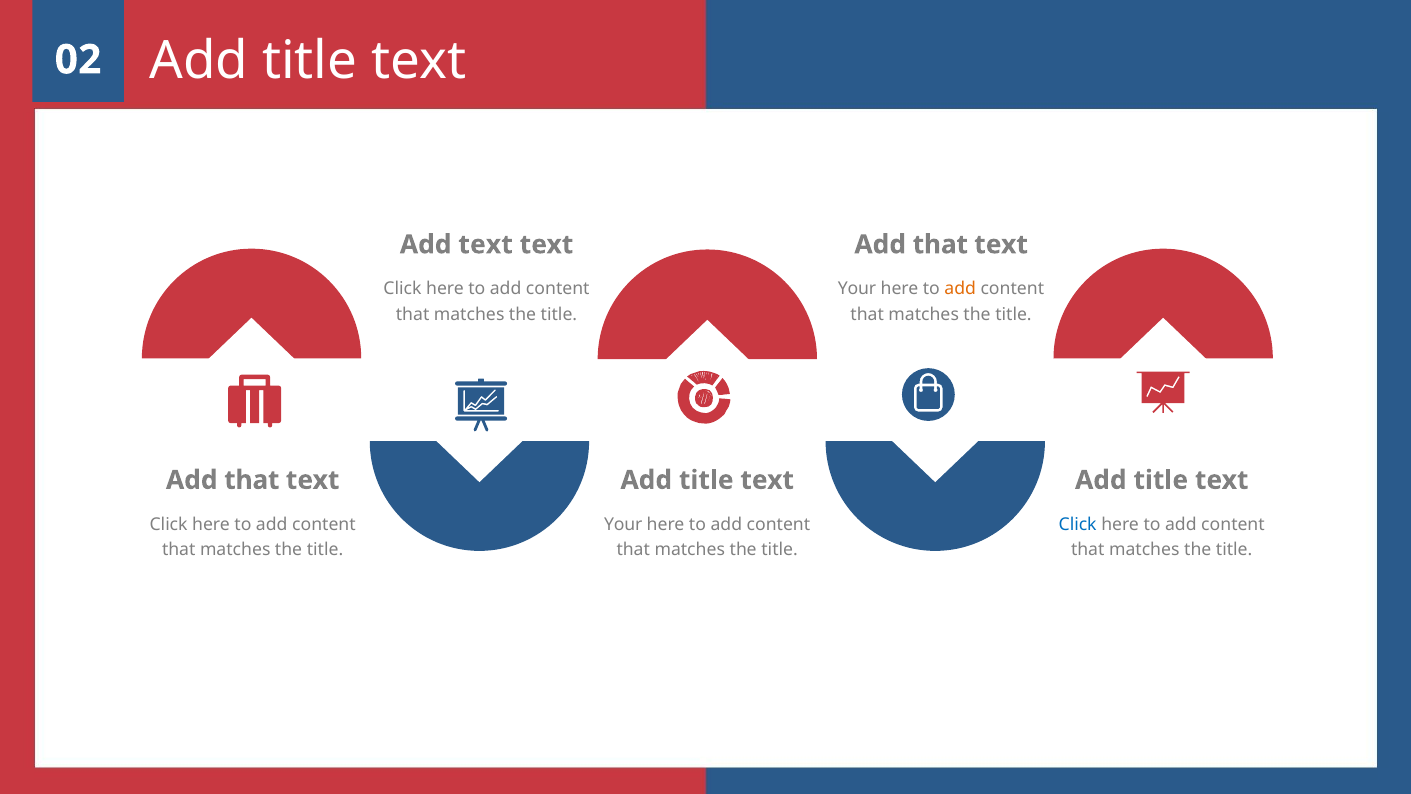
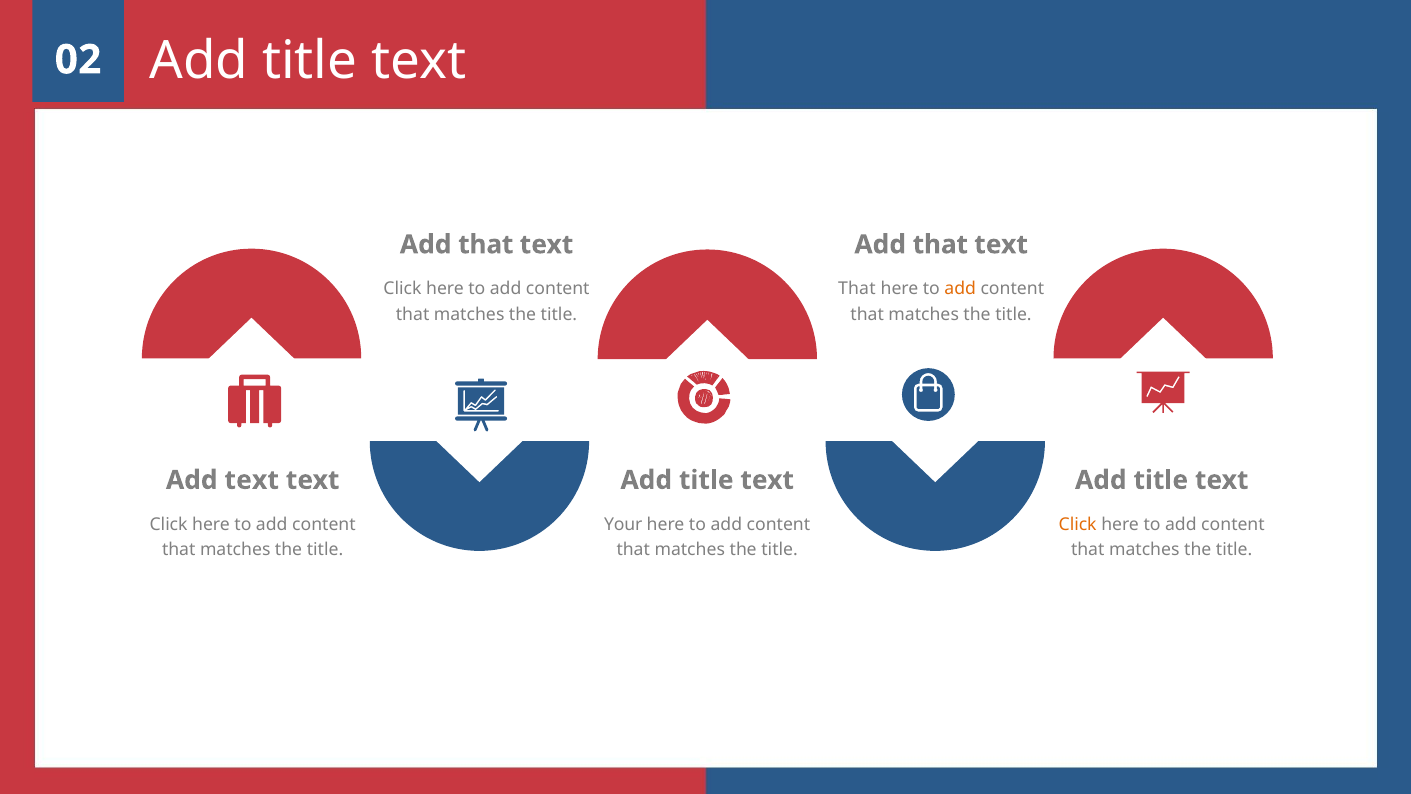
text at (486, 244): text -> that
Your at (857, 289): Your -> That
that at (252, 480): that -> text
Click at (1078, 524) colour: blue -> orange
